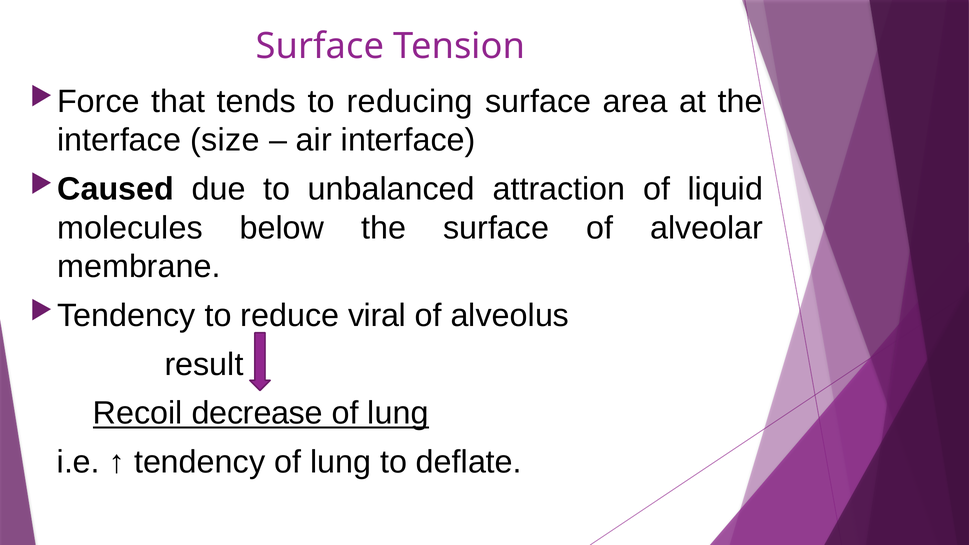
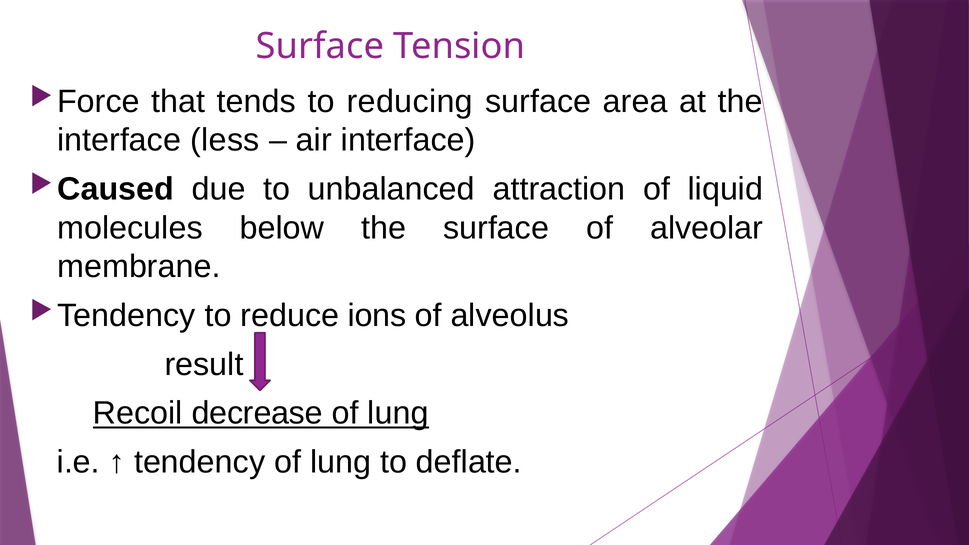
size: size -> less
viral: viral -> ions
